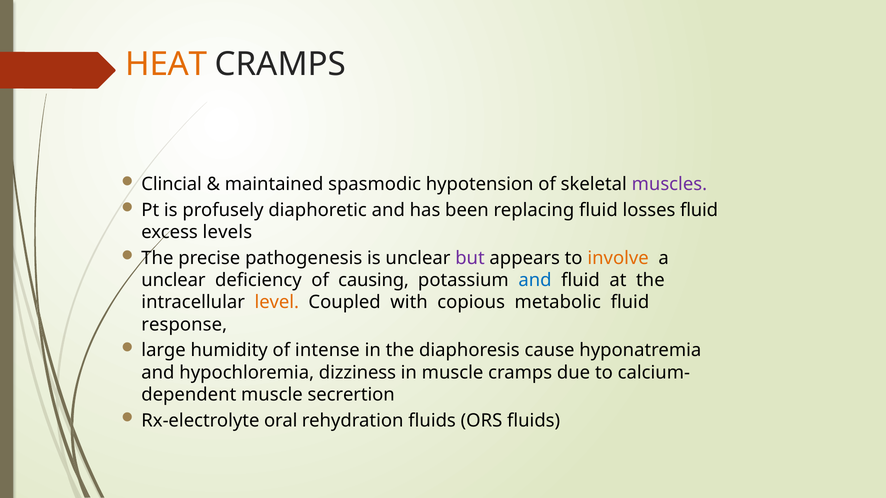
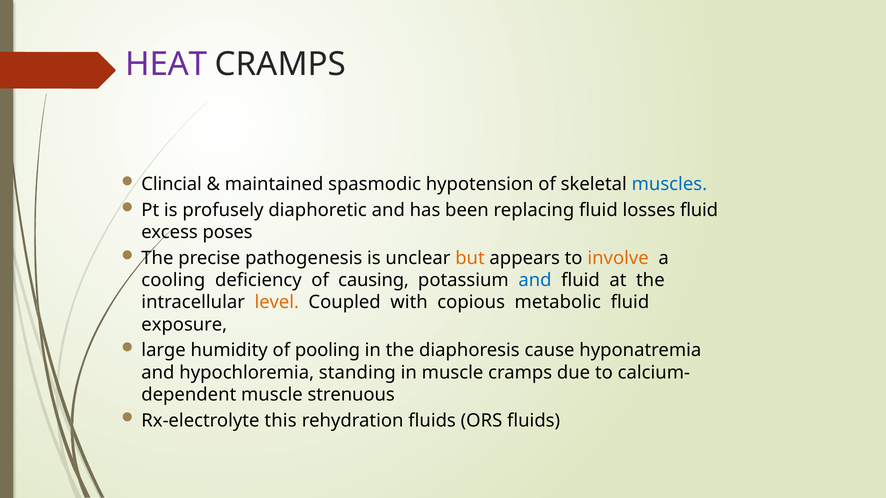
HEAT colour: orange -> purple
muscles colour: purple -> blue
levels: levels -> poses
but colour: purple -> orange
unclear at (173, 280): unclear -> cooling
response: response -> exposure
intense: intense -> pooling
dizziness: dizziness -> standing
secrertion: secrertion -> strenuous
oral: oral -> this
